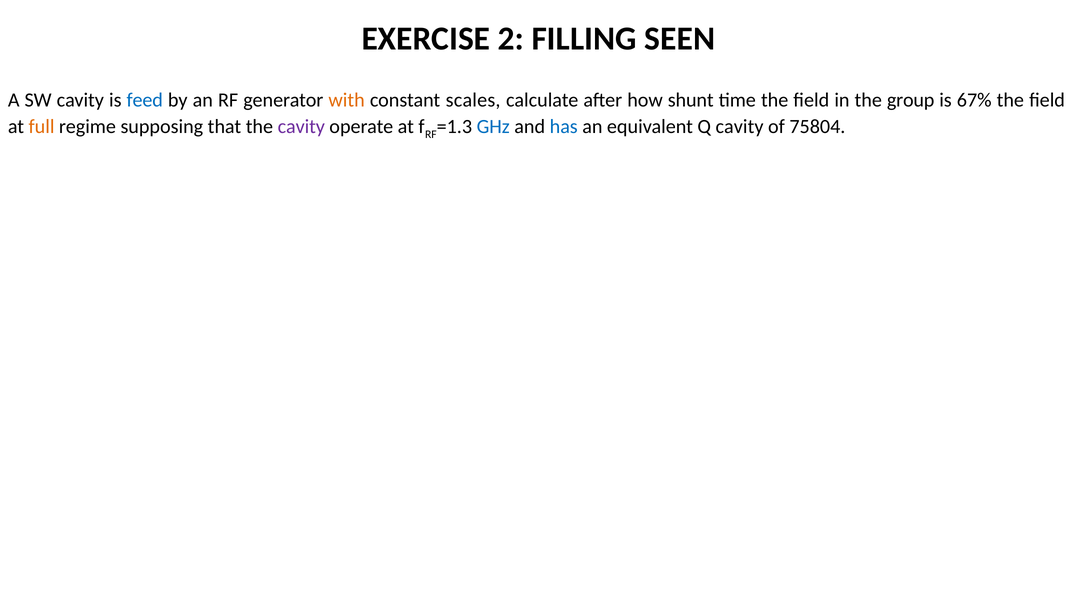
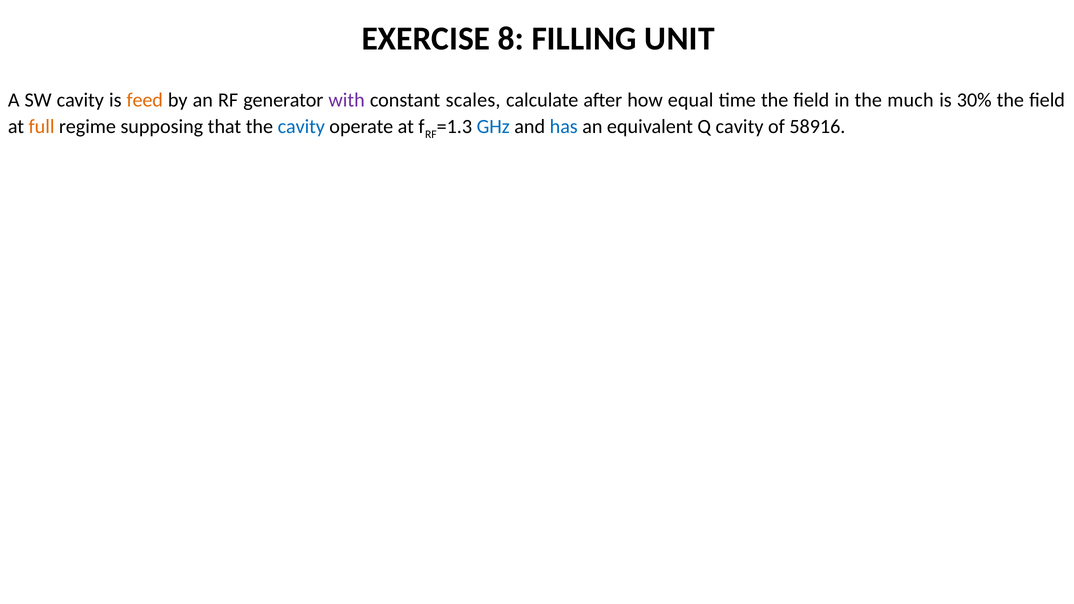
2: 2 -> 8
SEEN: SEEN -> UNIT
feed colour: blue -> orange
with colour: orange -> purple
shunt: shunt -> equal
group: group -> much
67%: 67% -> 30%
cavity at (301, 127) colour: purple -> blue
75804: 75804 -> 58916
